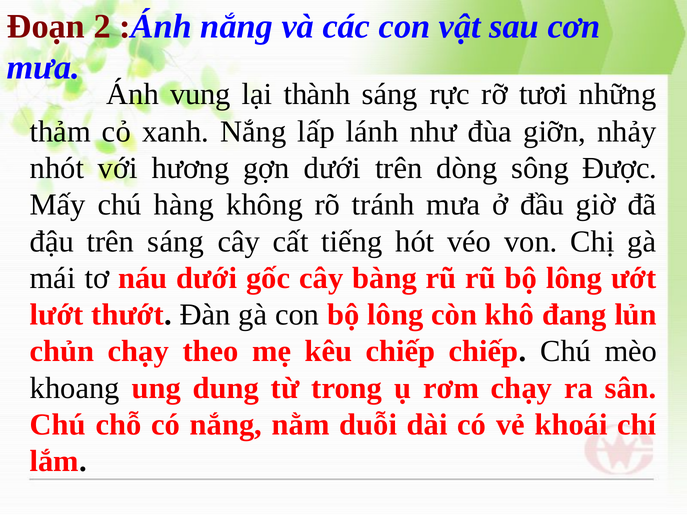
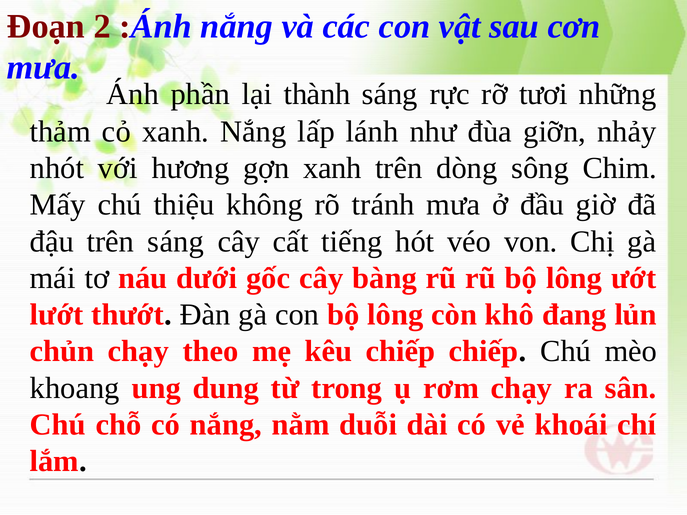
vung: vung -> phần
gợn dưới: dưới -> xanh
Được: Được -> Chim
hàng: hàng -> thiệu
